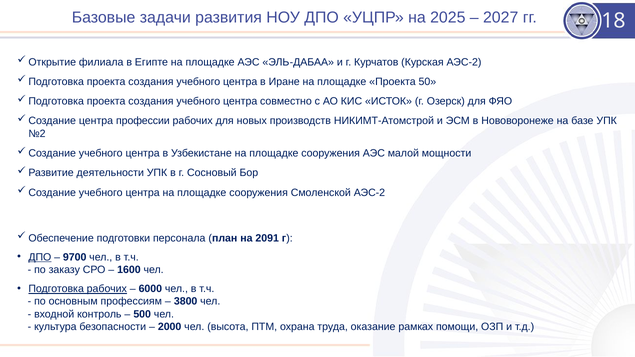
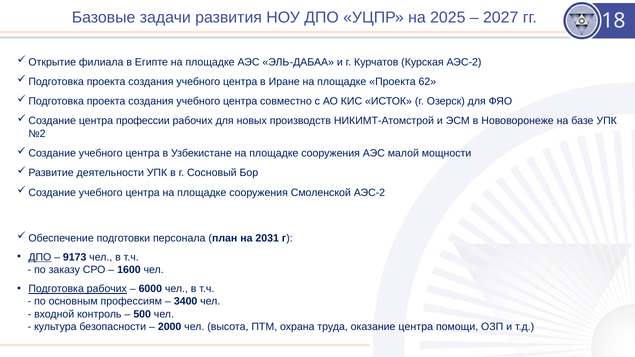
50: 50 -> 62
2091: 2091 -> 2031
9700: 9700 -> 9173
3800: 3800 -> 3400
оказание рамках: рамках -> центра
